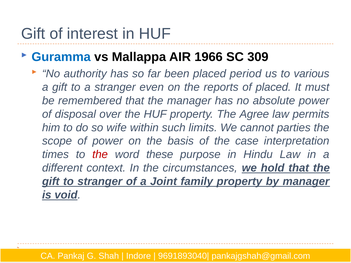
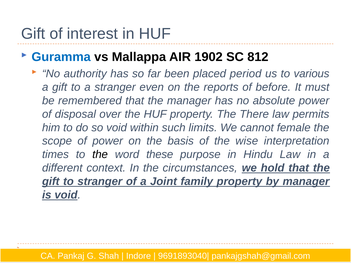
1966: 1966 -> 1902
309: 309 -> 812
of placed: placed -> before
Agree: Agree -> There
so wife: wife -> void
parties: parties -> female
case: case -> wise
the at (100, 155) colour: red -> black
